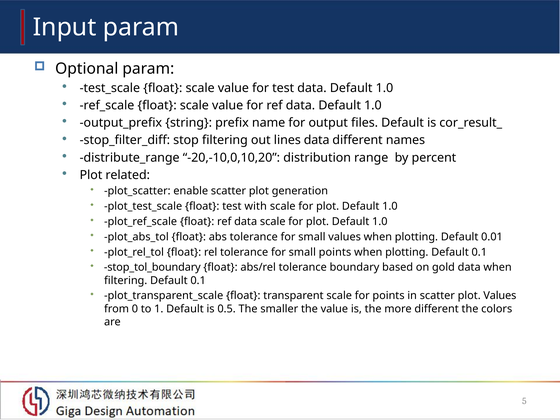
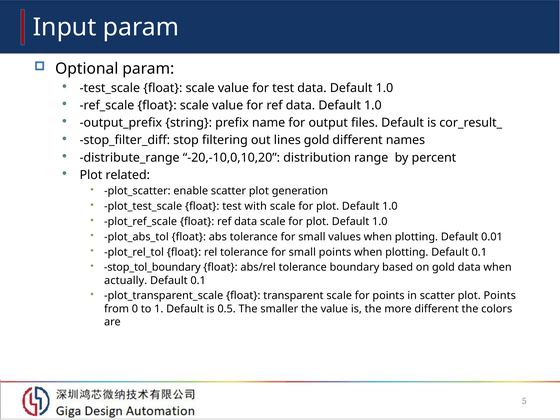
lines data: data -> gold
filtering at (126, 280): filtering -> actually
plot Values: Values -> Points
